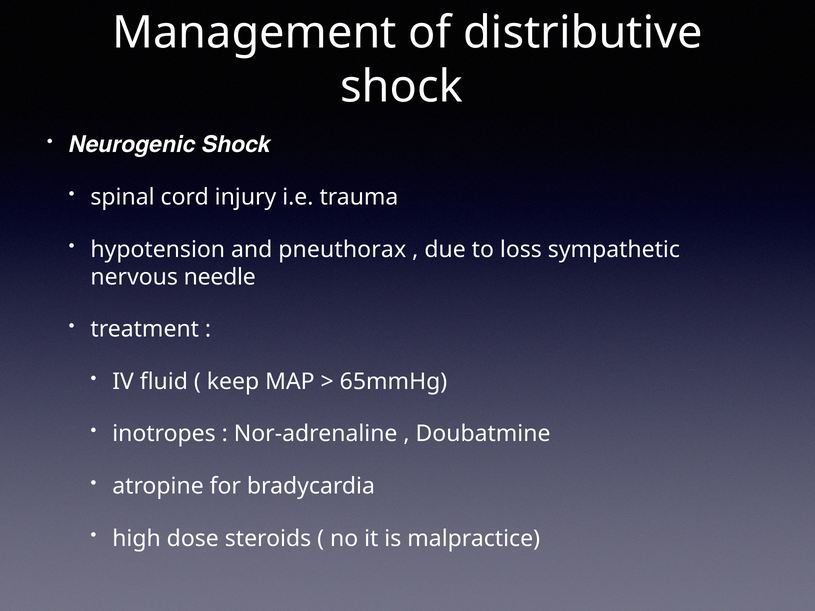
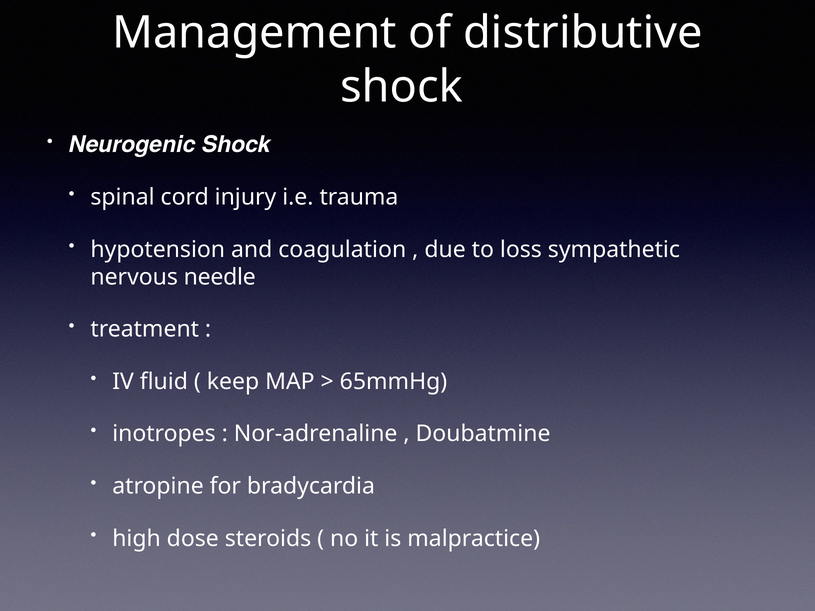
pneuthorax: pneuthorax -> coagulation
